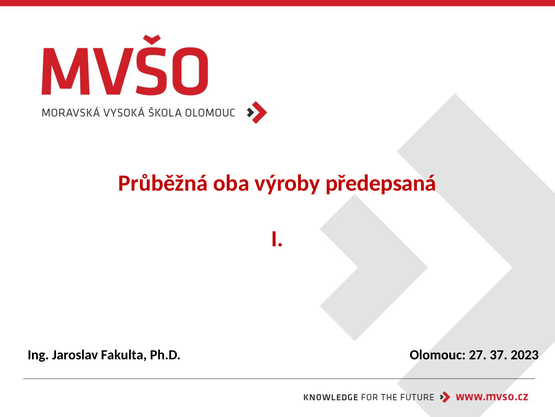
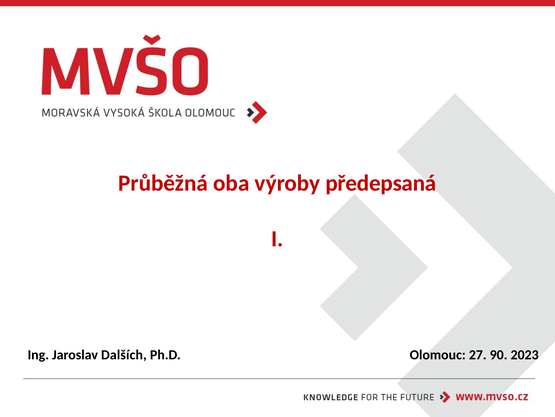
Fakulta: Fakulta -> Dalších
37: 37 -> 90
